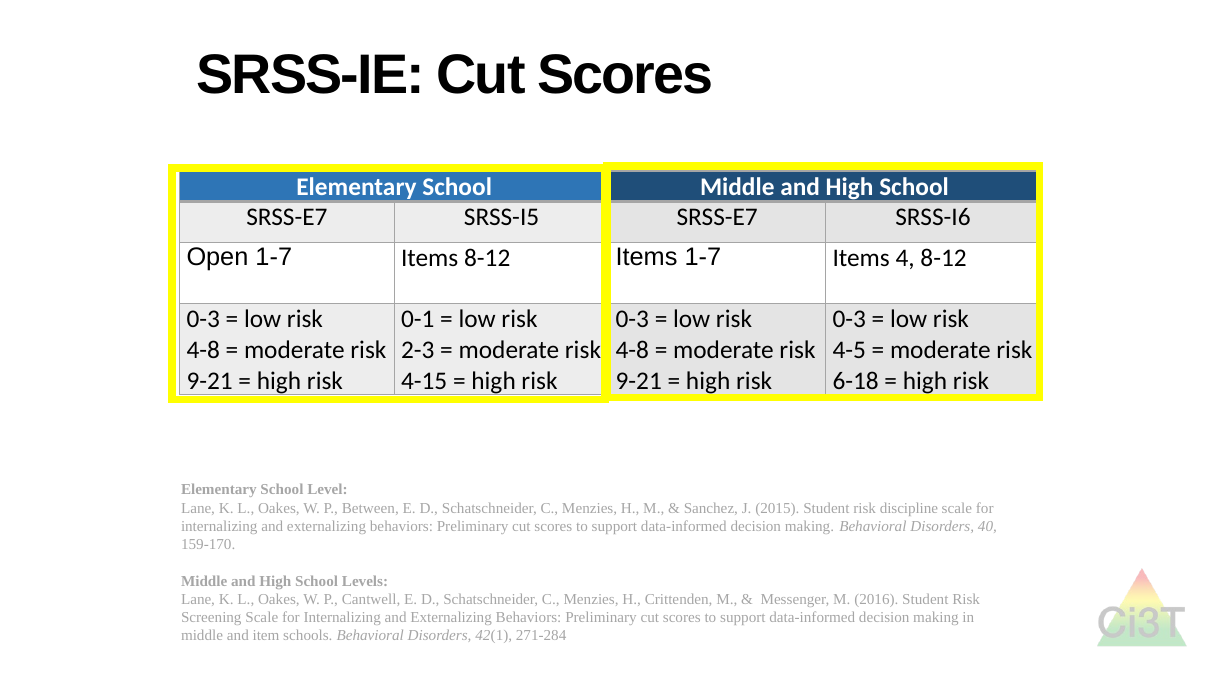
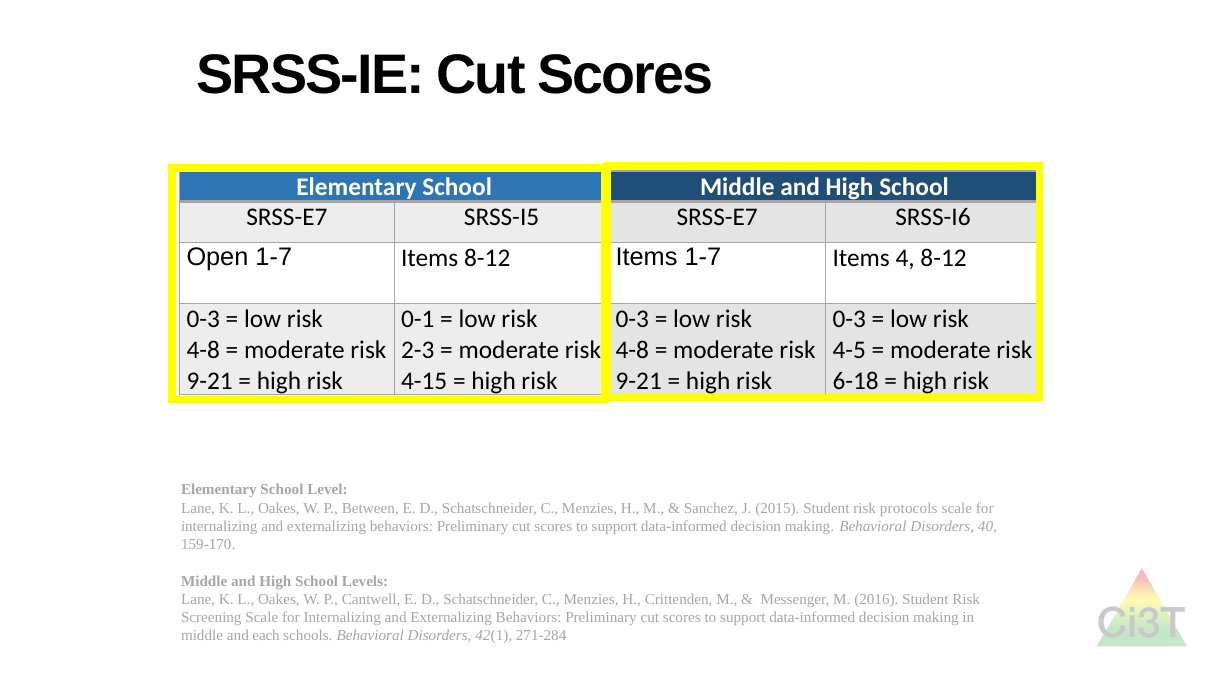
discipline: discipline -> protocols
item: item -> each
